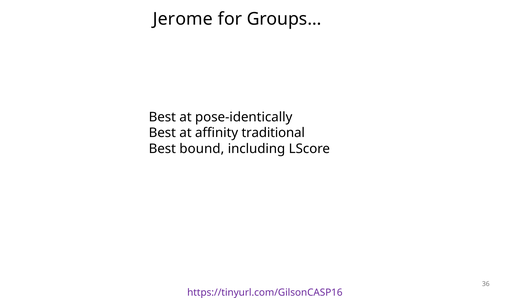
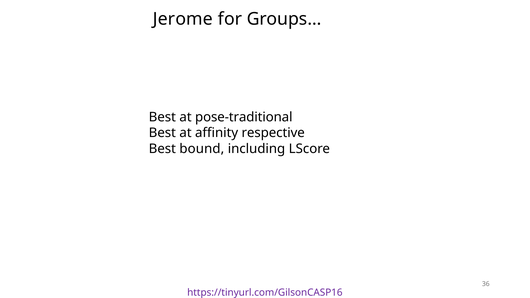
pose-identically: pose-identically -> pose-traditional
traditional: traditional -> respective
